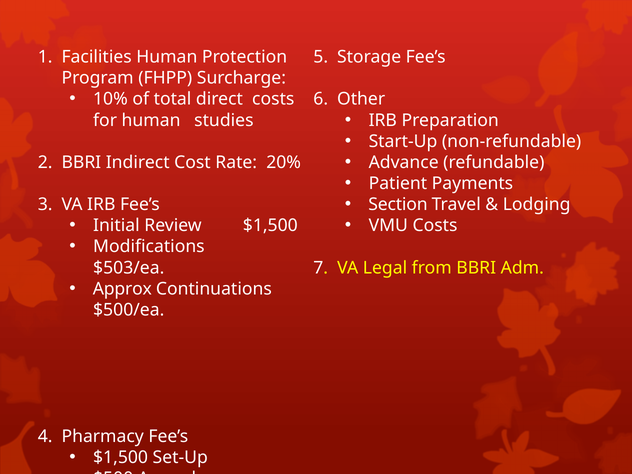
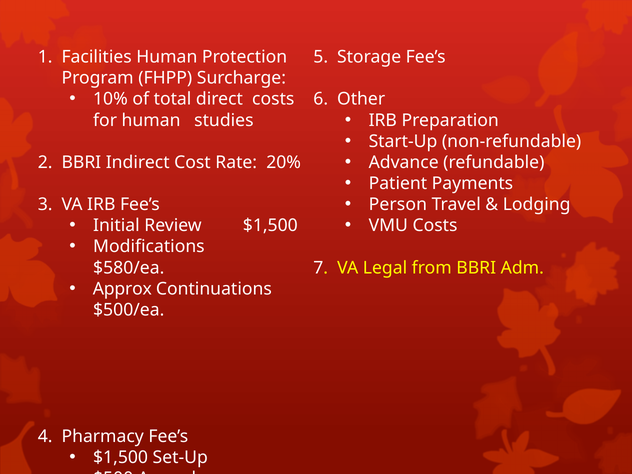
Section: Section -> Person
$503/ea: $503/ea -> $580/ea
